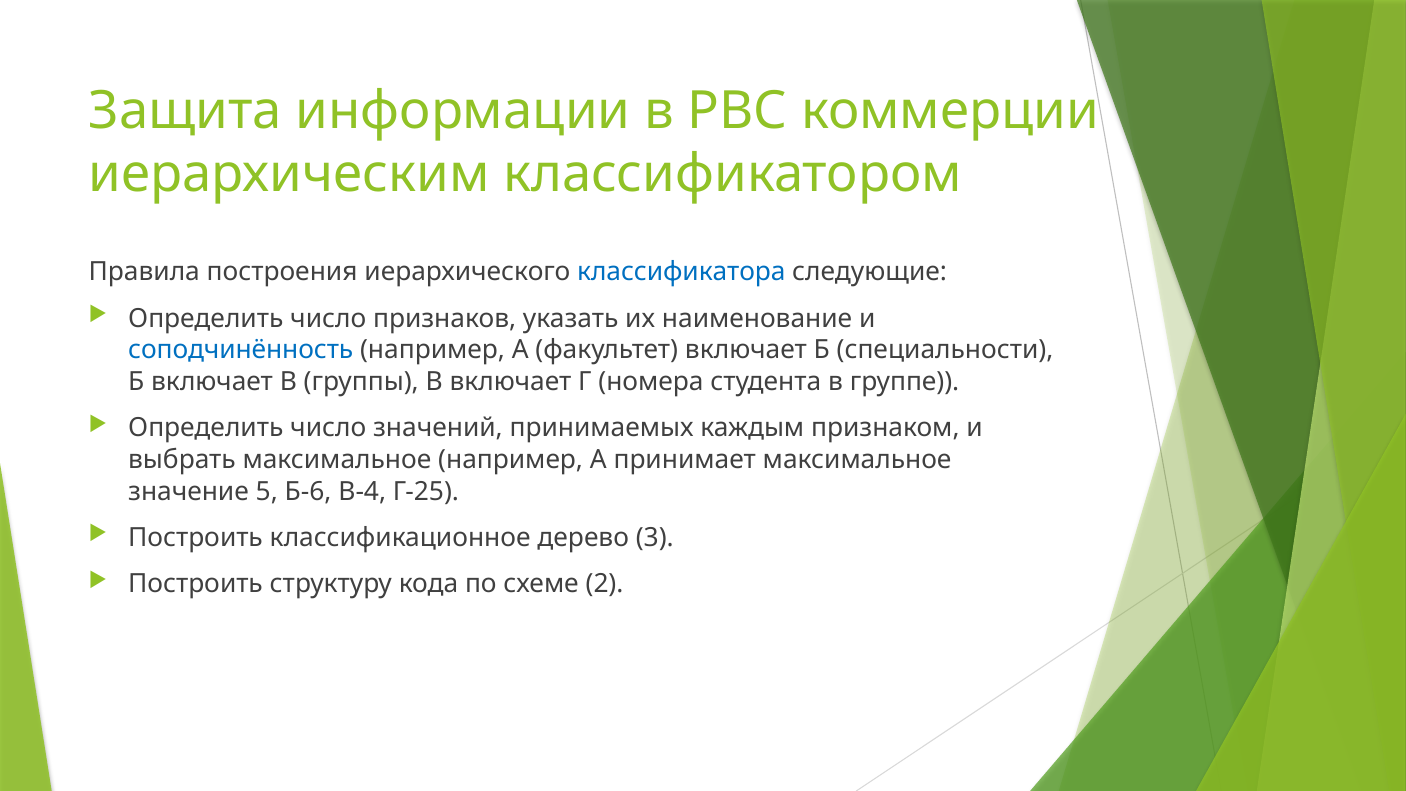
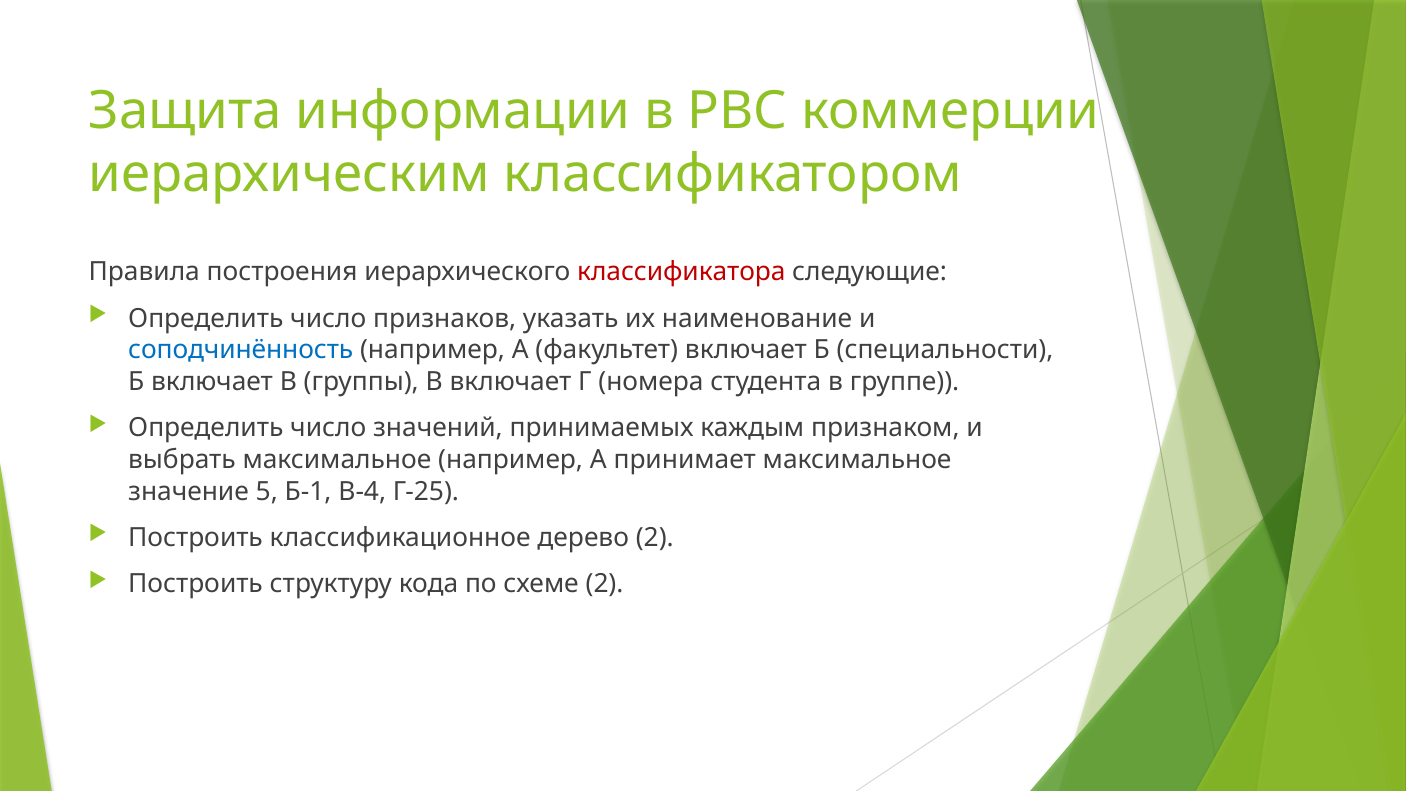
классификатора colour: blue -> red
Б-6: Б-6 -> Б-1
дерево 3: 3 -> 2
